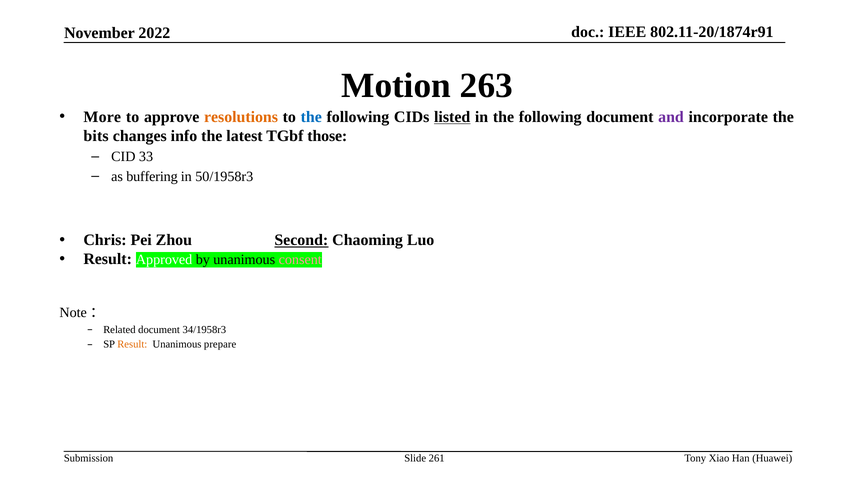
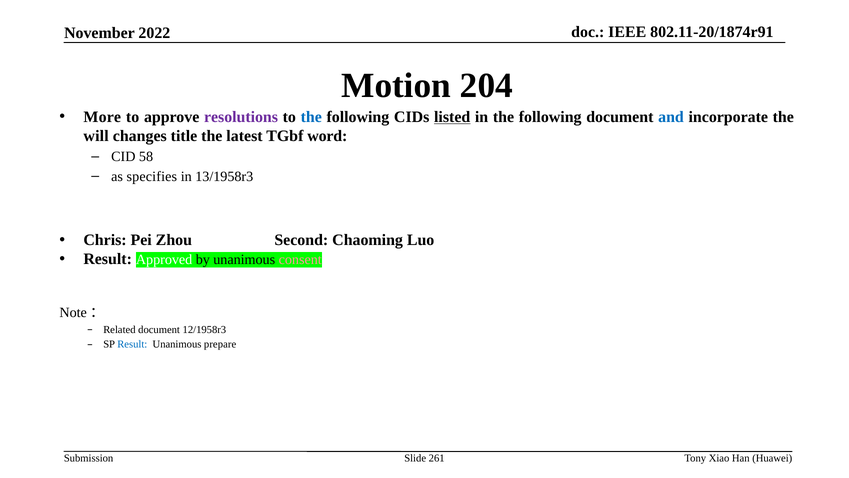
263: 263 -> 204
resolutions colour: orange -> purple
and colour: purple -> blue
bits: bits -> will
info: info -> title
those: those -> word
33: 33 -> 58
buffering: buffering -> specifies
50/1958r3: 50/1958r3 -> 13/1958r3
Second underline: present -> none
34/1958r3: 34/1958r3 -> 12/1958r3
Result at (132, 344) colour: orange -> blue
